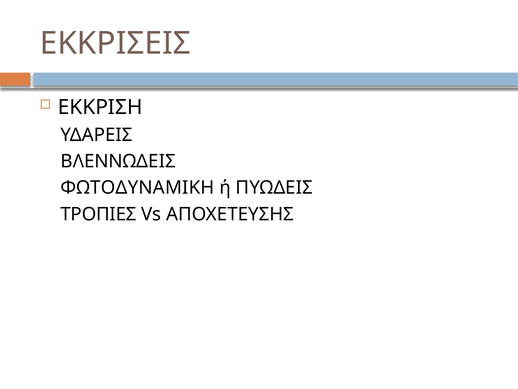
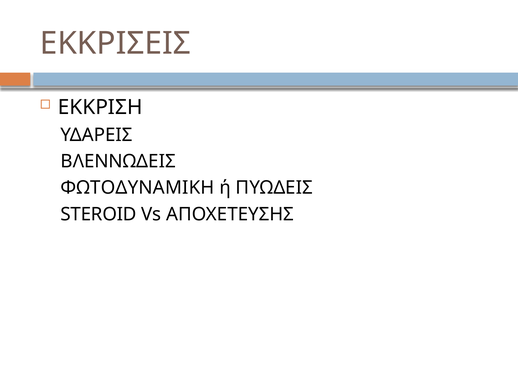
ΤΡΟΠΙΕΣ: ΤΡΟΠΙΕΣ -> STEROID
